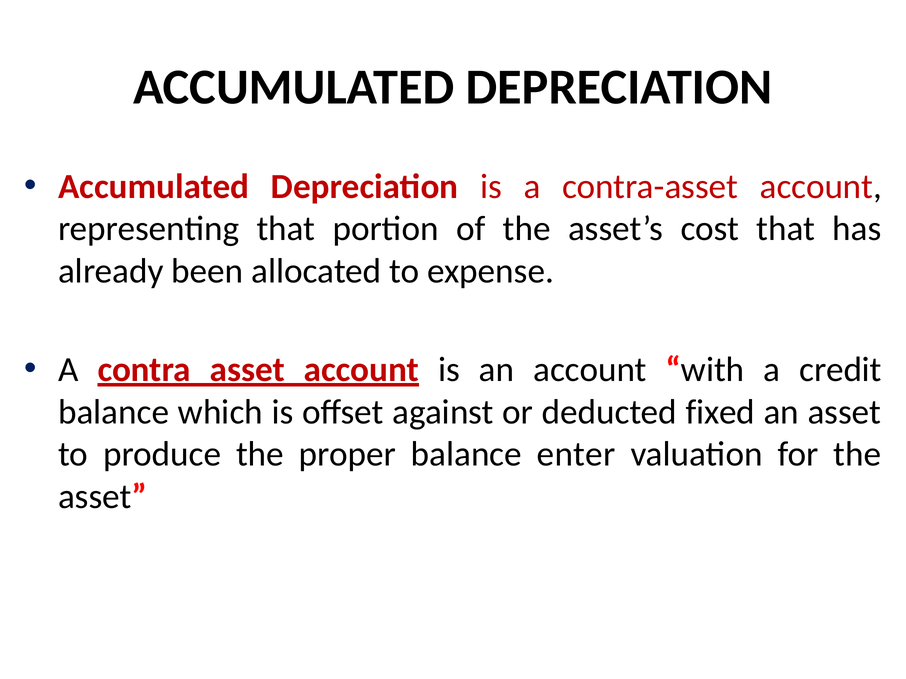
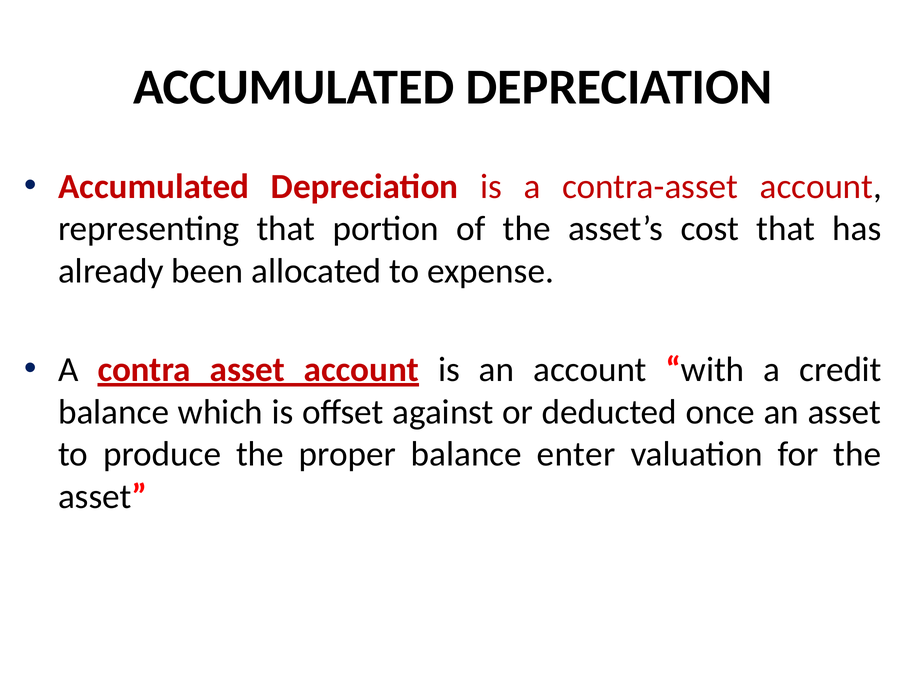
fixed: fixed -> once
